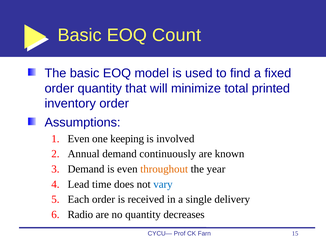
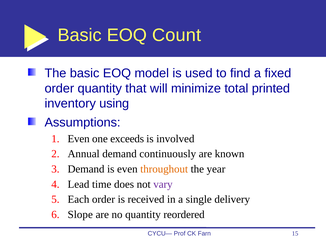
inventory order: order -> using
keeping: keeping -> exceeds
vary colour: blue -> purple
Radio: Radio -> Slope
decreases: decreases -> reordered
